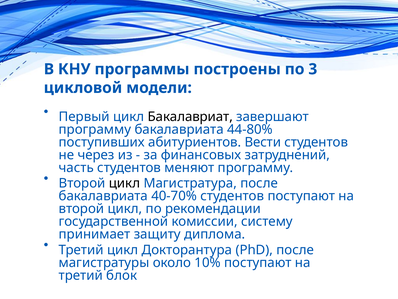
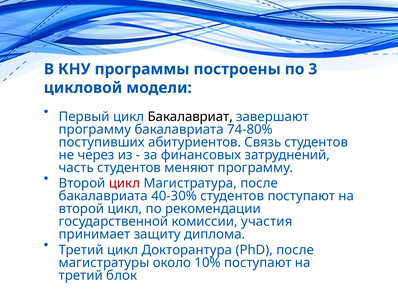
44-80%: 44-80% -> 74-80%
Вести: Вести -> Связь
цикл at (124, 183) colour: black -> red
40-70%: 40-70% -> 40-30%
систему: систему -> участия
